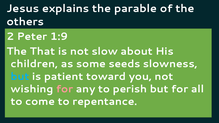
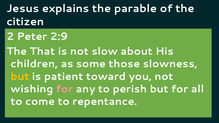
others: others -> citizen
1:9: 1:9 -> 2:9
seeds: seeds -> those
but at (20, 77) colour: light blue -> yellow
